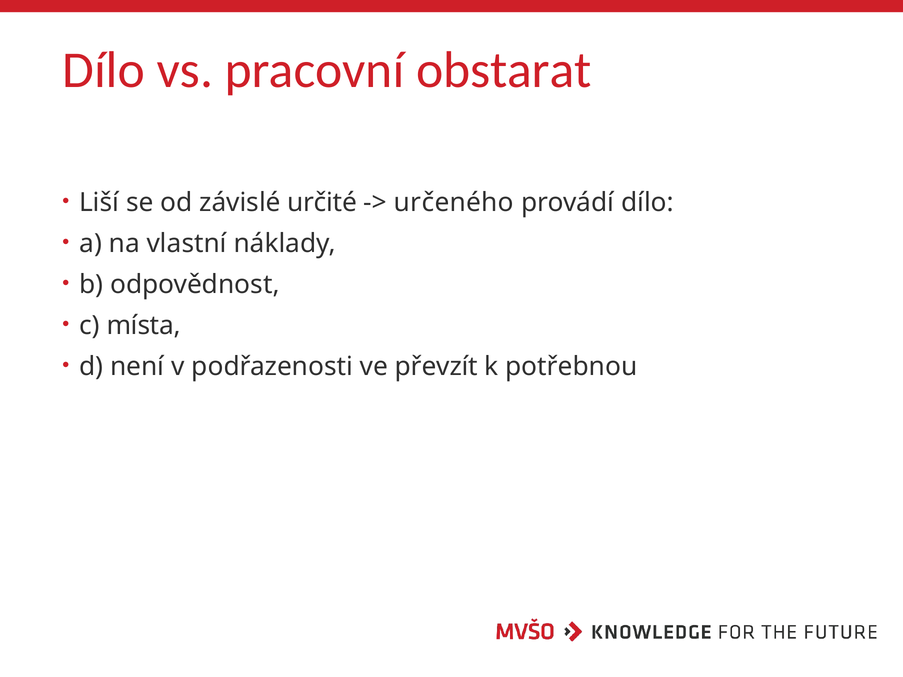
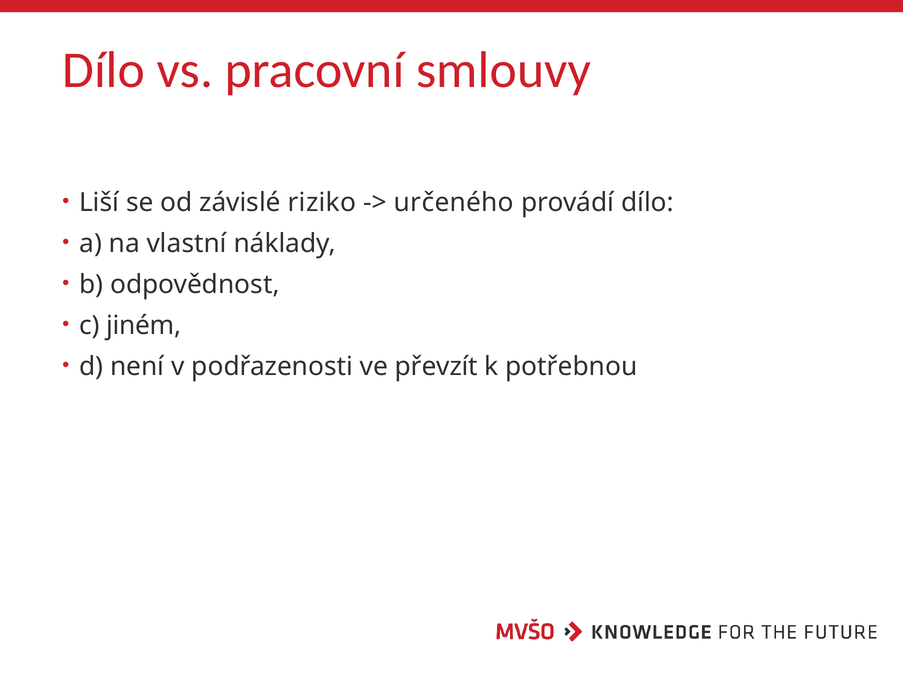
obstarat: obstarat -> smlouvy
určité: určité -> riziko
místa: místa -> jiném
